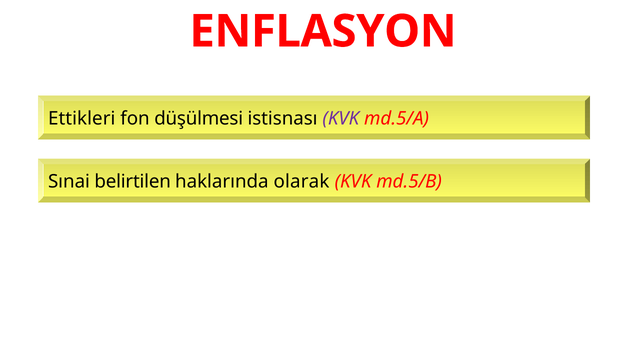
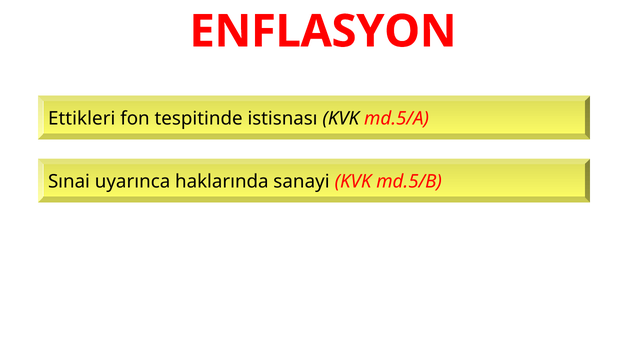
düşülmesi: düşülmesi -> tespitinde
KVK at (341, 119) colour: purple -> black
belirtilen: belirtilen -> uyarınca
olarak: olarak -> sanayi
